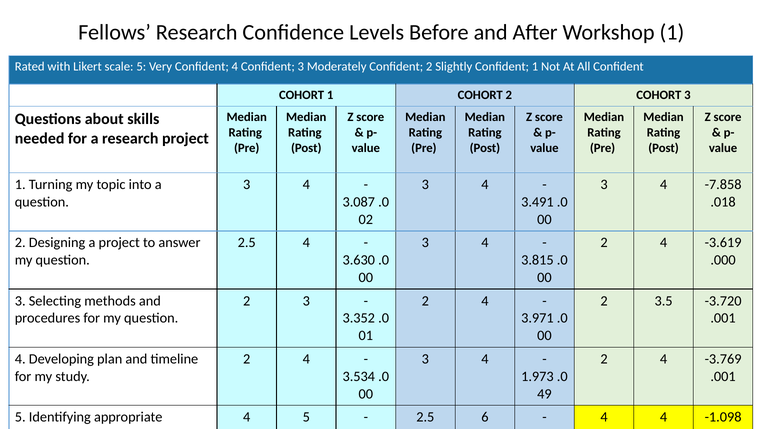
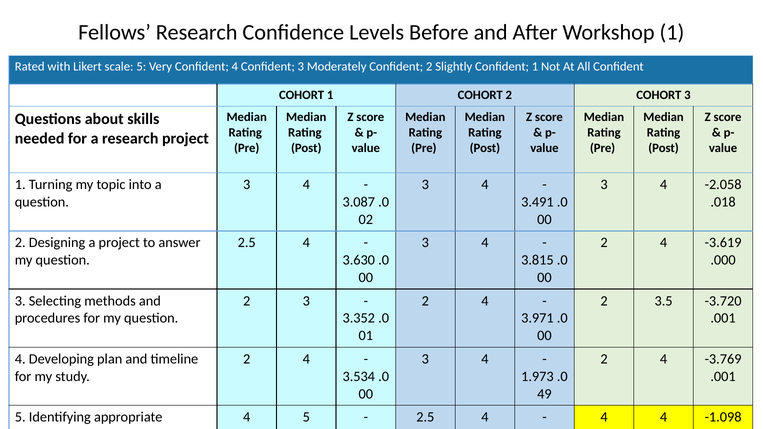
-7.858: -7.858 -> -2.058
6 at (485, 417): 6 -> 4
